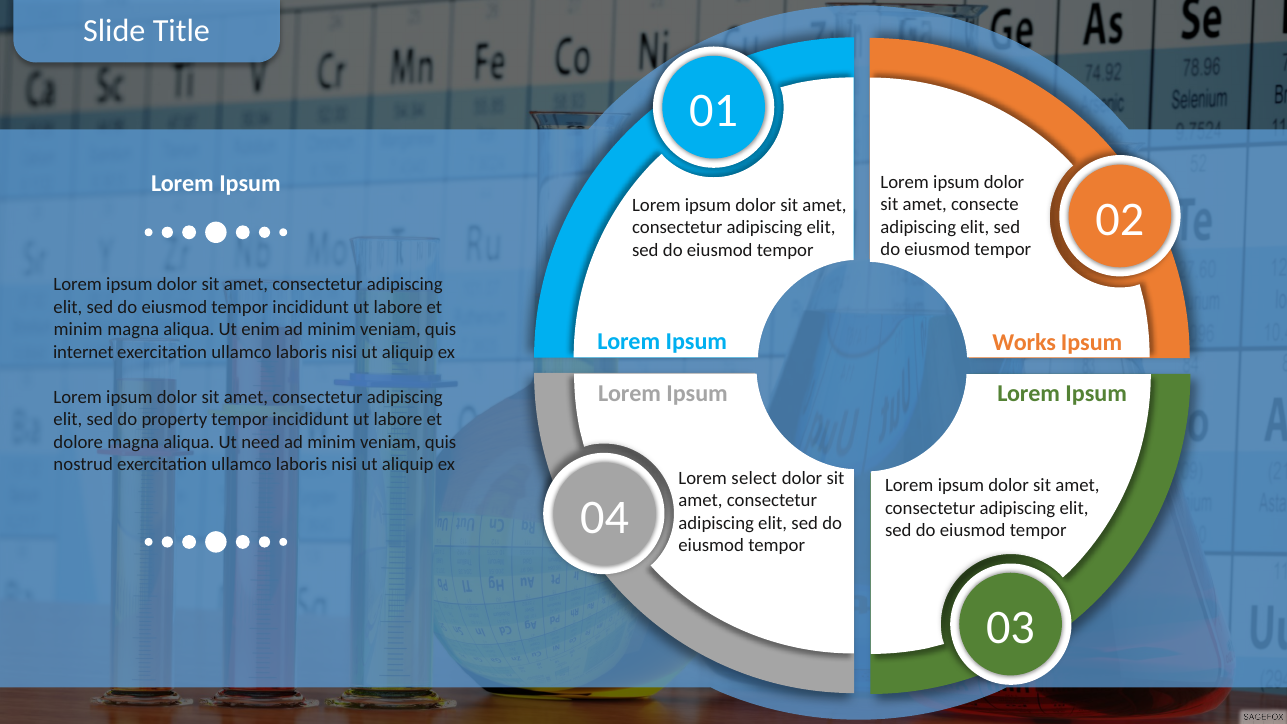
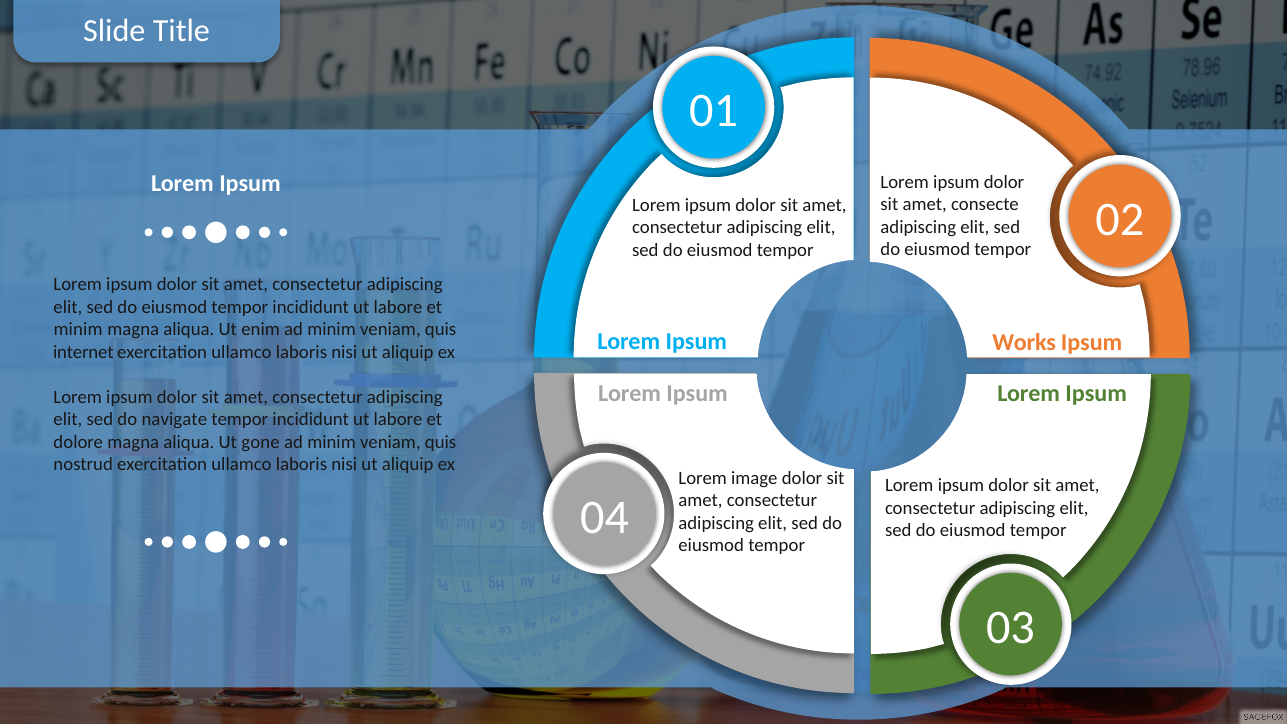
property: property -> navigate
need: need -> gone
select: select -> image
